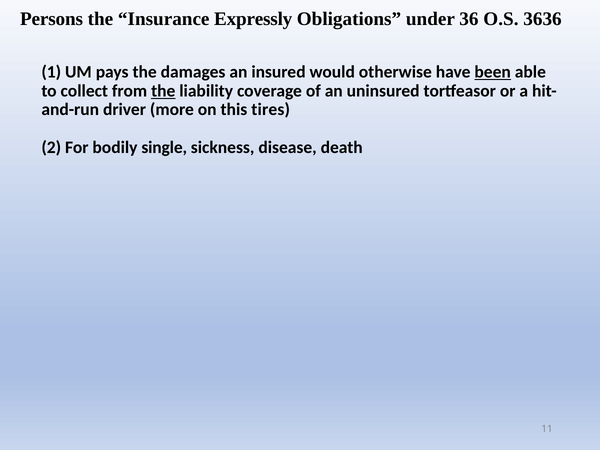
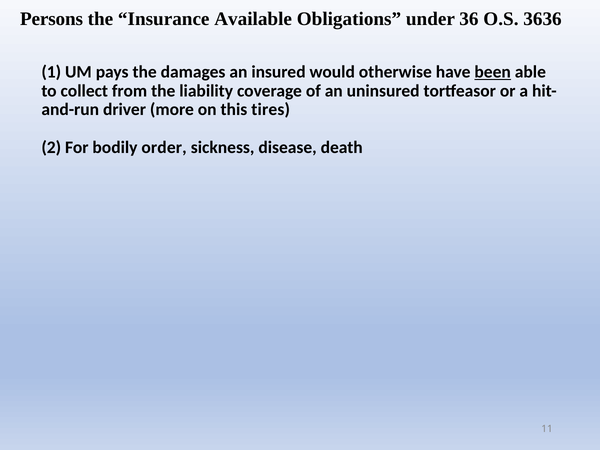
Expressly: Expressly -> Available
the at (163, 91) underline: present -> none
single: single -> order
